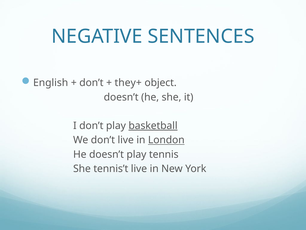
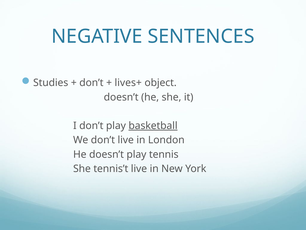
English: English -> Studies
they+: they+ -> lives+
London underline: present -> none
